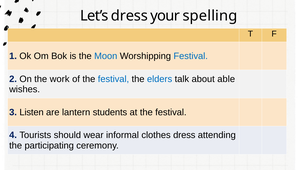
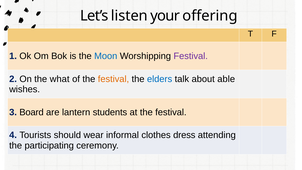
Let’s dress: dress -> listen
spelling: spelling -> offering
Festival at (191, 56) colour: blue -> purple
work: work -> what
festival at (113, 79) colour: blue -> orange
Listen: Listen -> Board
